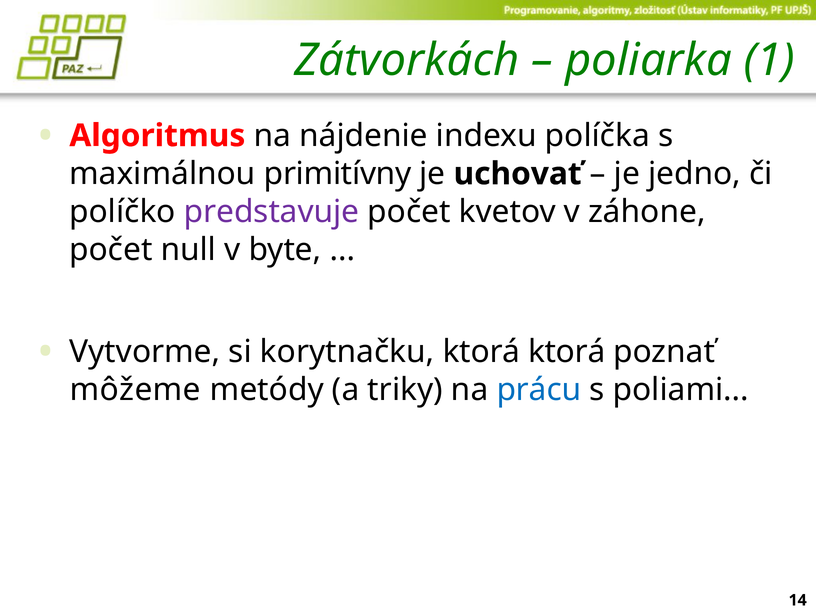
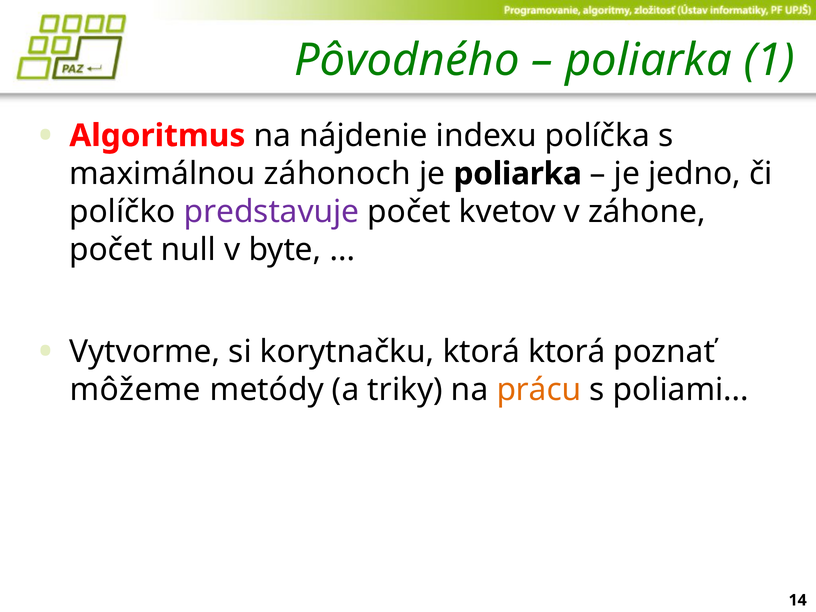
Zátvorkách: Zátvorkách -> Pôvodného
primitívny: primitívny -> záhonoch
je uchovať: uchovať -> poliarka
prácu colour: blue -> orange
